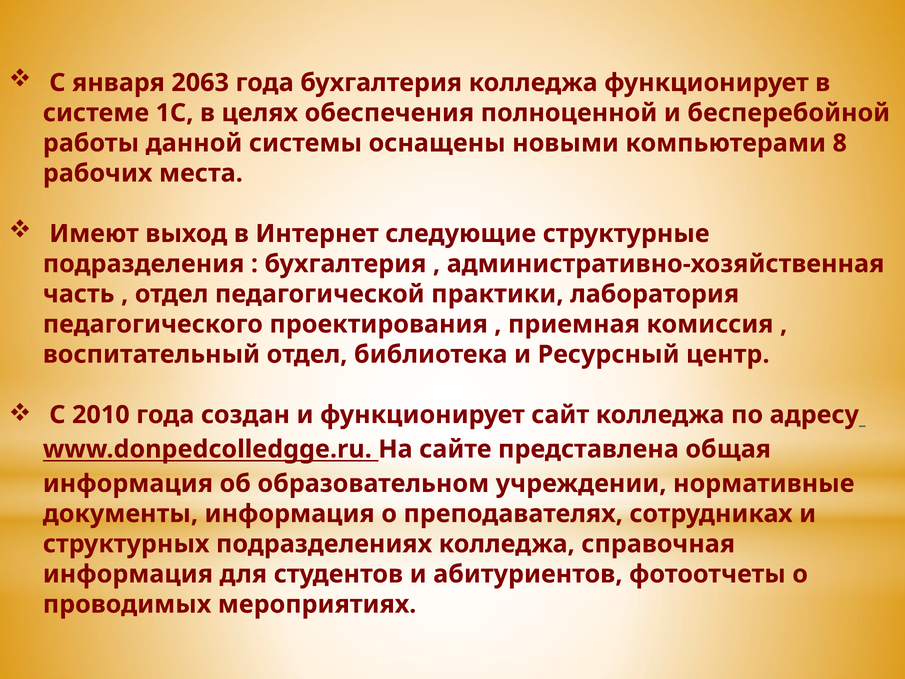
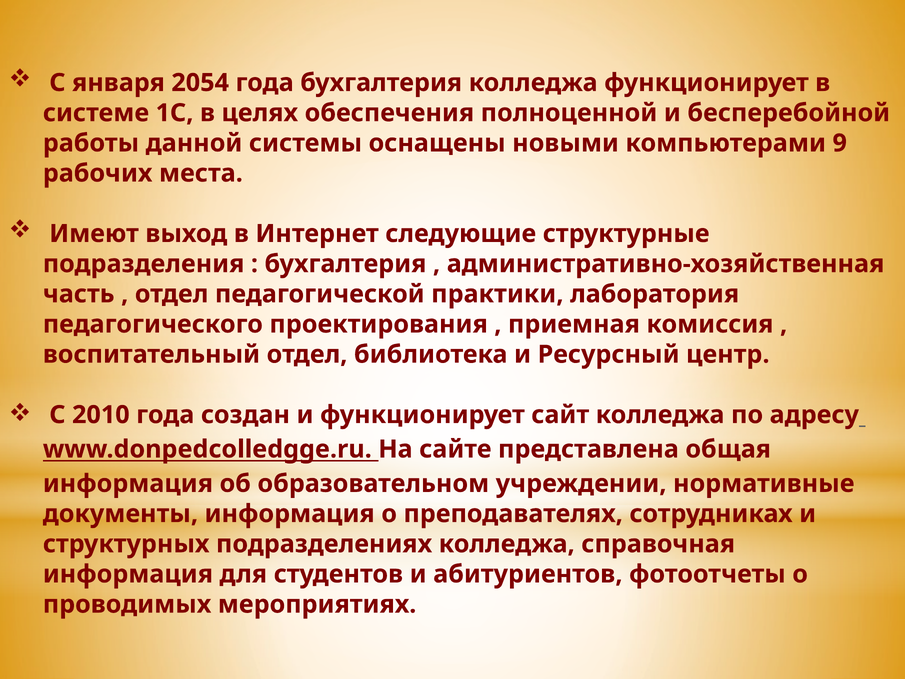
2063: 2063 -> 2054
8: 8 -> 9
